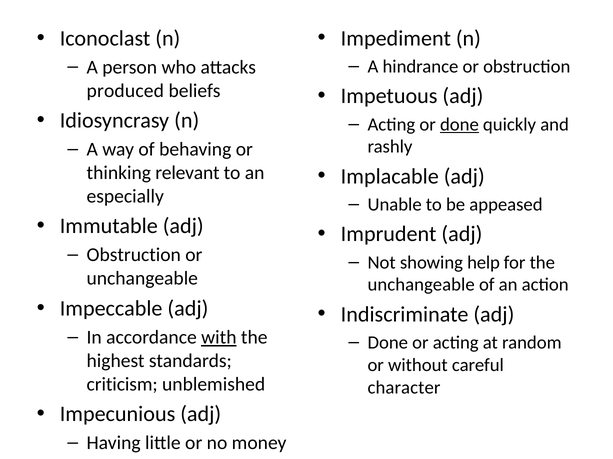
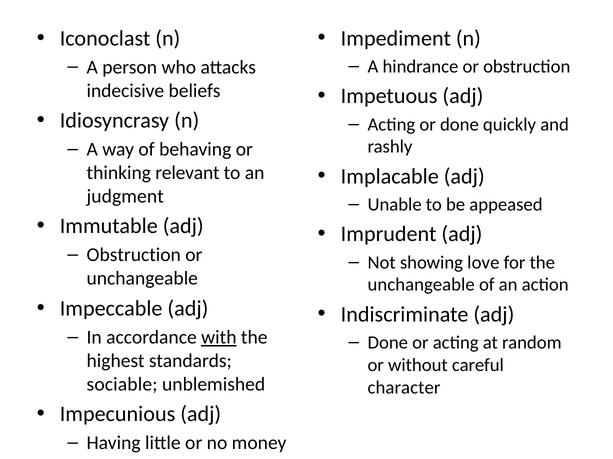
produced: produced -> indecisive
done at (459, 125) underline: present -> none
especially: especially -> judgment
help: help -> love
criticism: criticism -> sociable
